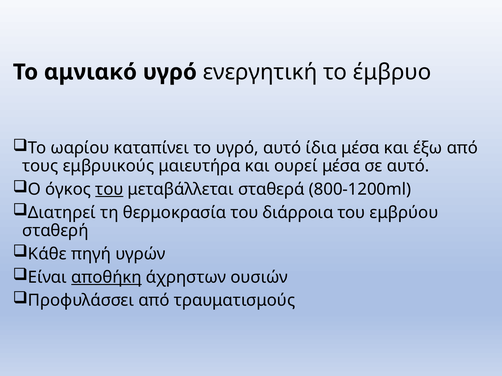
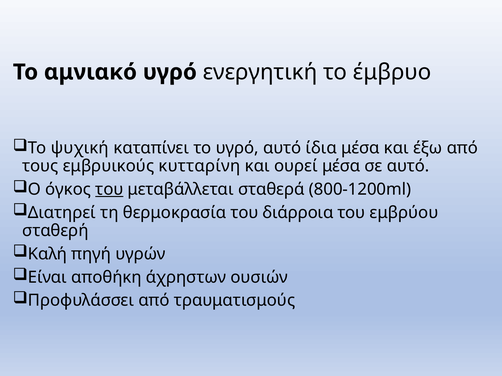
ωαρίου: ωαρίου -> ψυχική
μαιευτήρα: μαιευτήρα -> κυτταρίνη
Κάθε: Κάθε -> Καλή
αποθήκη underline: present -> none
